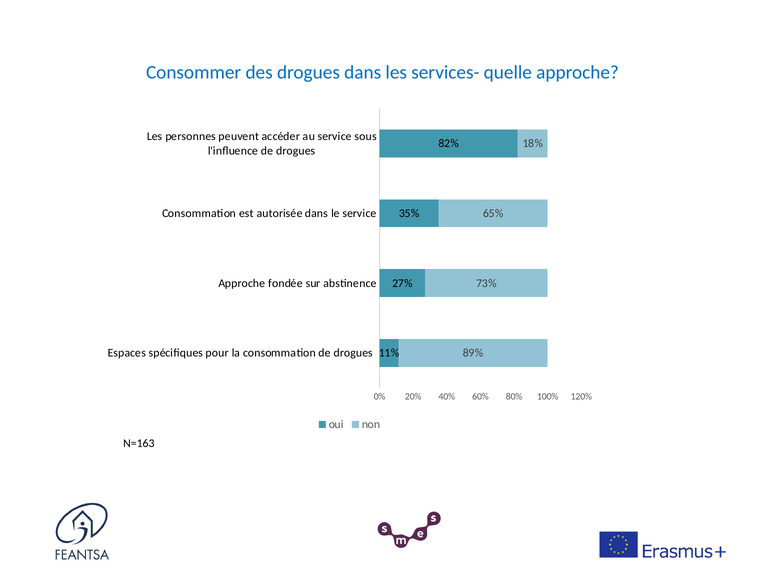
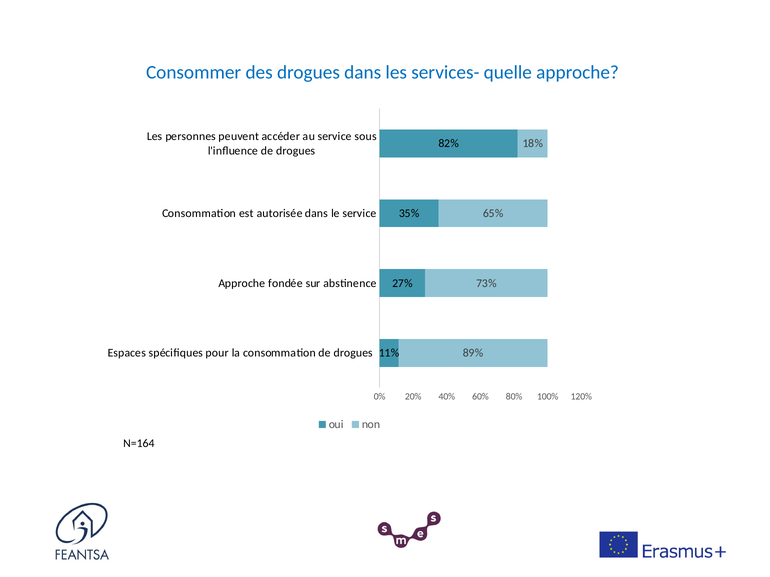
N=163: N=163 -> N=164
